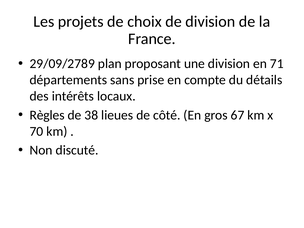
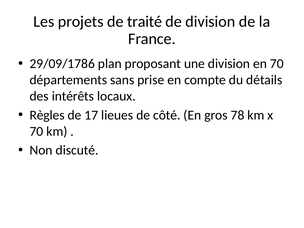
choix: choix -> traité
29/09/2789: 29/09/2789 -> 29/09/1786
en 71: 71 -> 70
38: 38 -> 17
67: 67 -> 78
